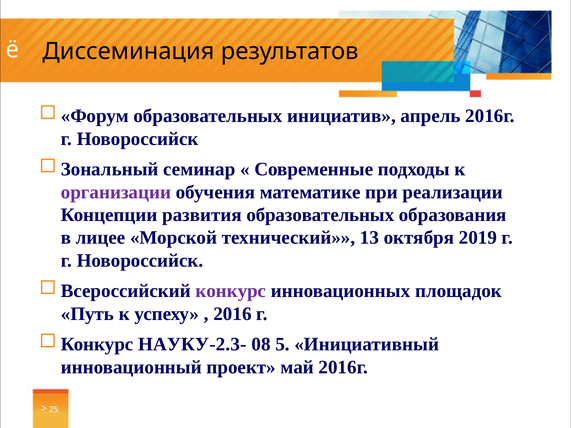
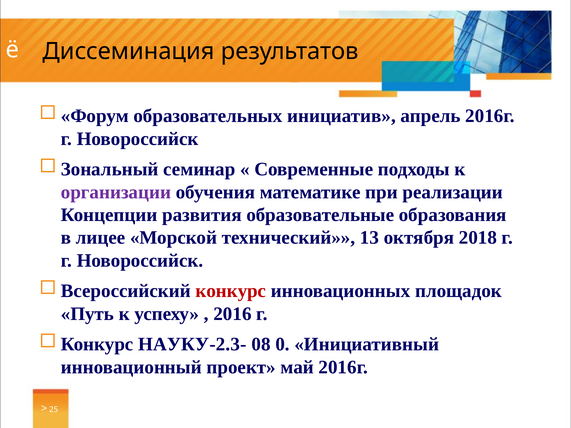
развития образовательных: образовательных -> образовательные
2019: 2019 -> 2018
конкурс colour: purple -> red
5: 5 -> 0
